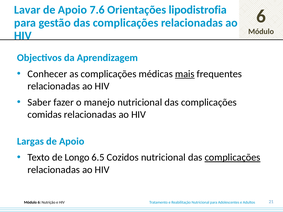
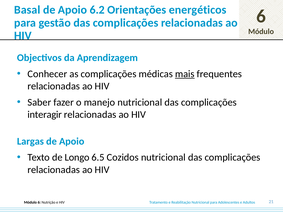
Lavar: Lavar -> Basal
7.6: 7.6 -> 6.2
lipodistrofia: lipodistrofia -> energéticos
comidas: comidas -> interagir
complicações at (232, 158) underline: present -> none
